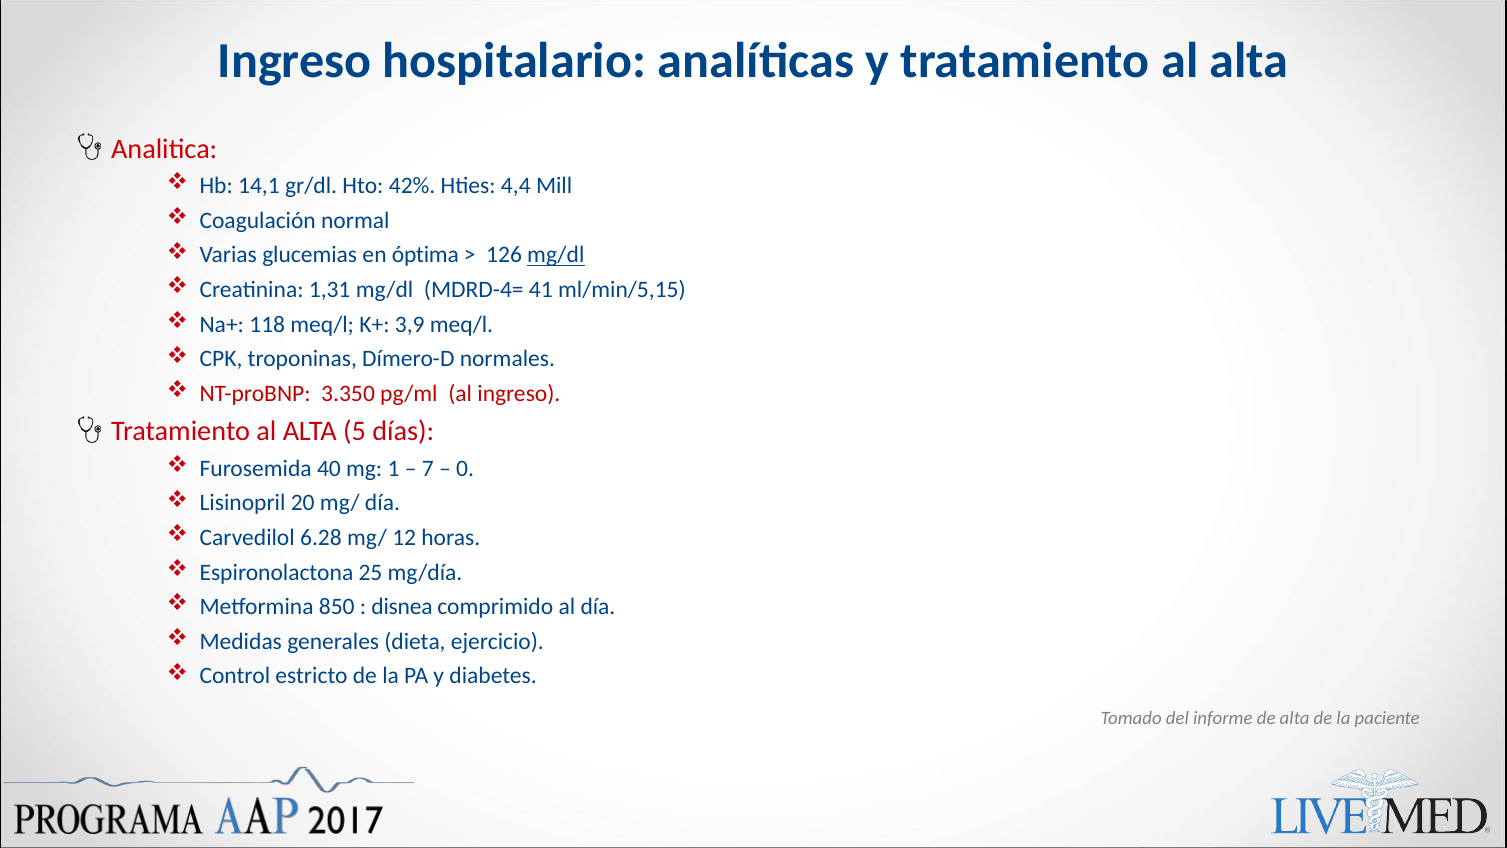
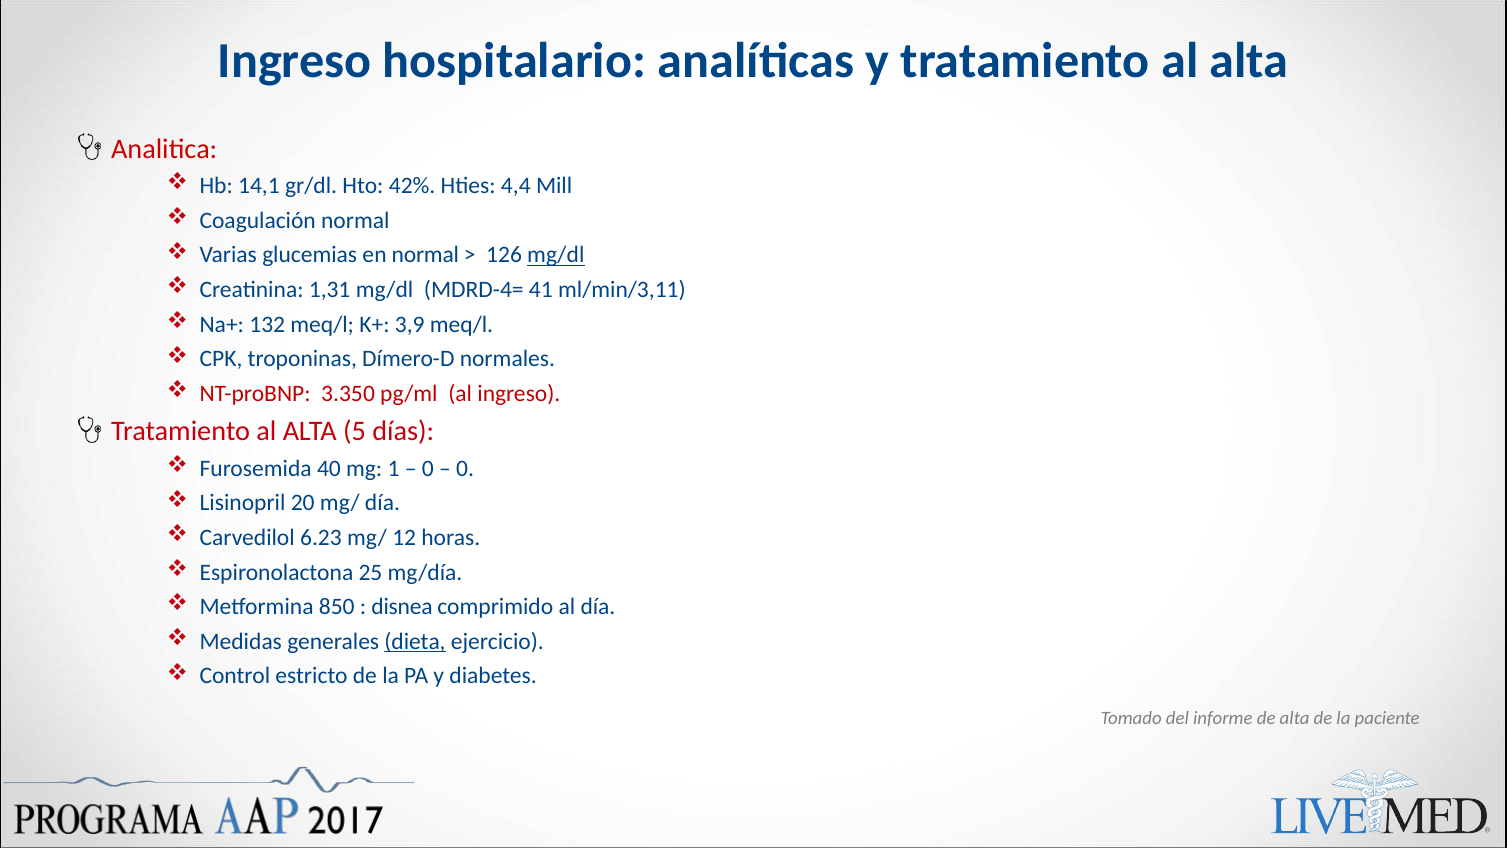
en óptima: óptima -> normal
ml/min/5,15: ml/min/5,15 -> ml/min/3,11
118: 118 -> 132
7 at (428, 468): 7 -> 0
6.28: 6.28 -> 6.23
dieta underline: none -> present
